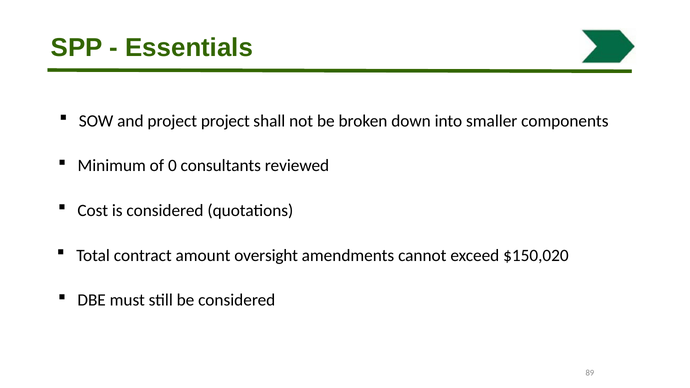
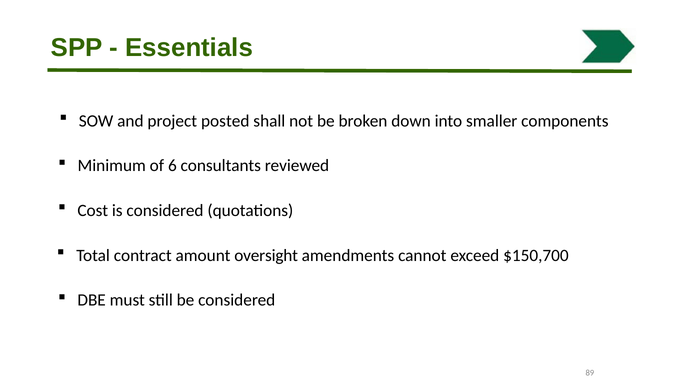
project project: project -> posted
0: 0 -> 6
$150,020: $150,020 -> $150,700
